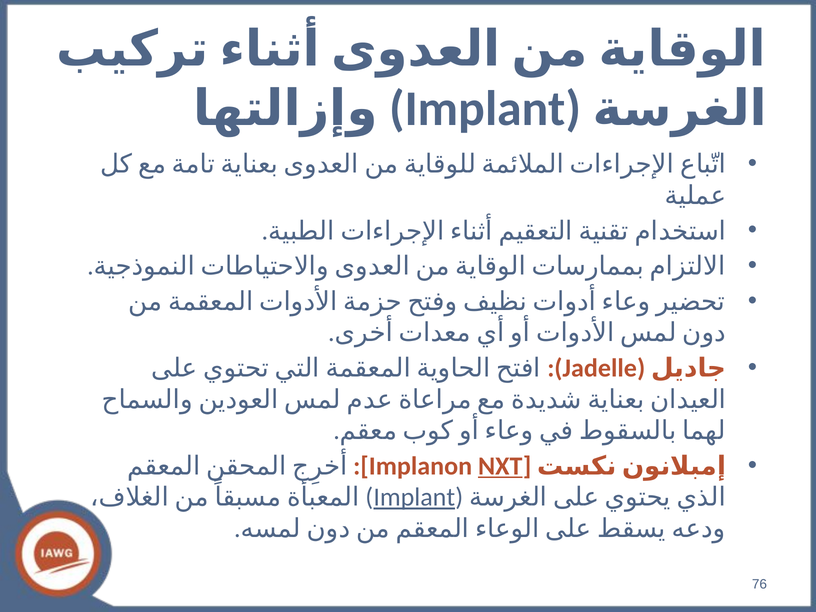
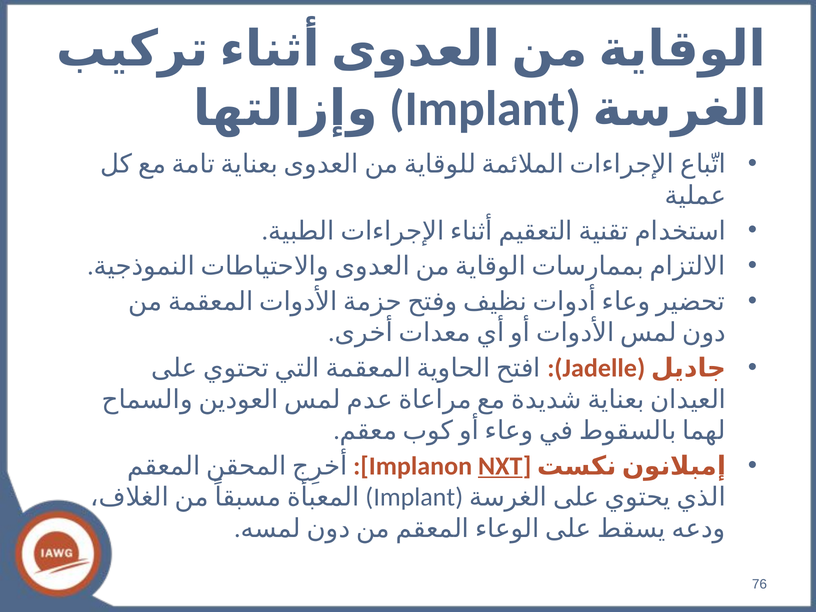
Implant at (414, 497) underline: present -> none
